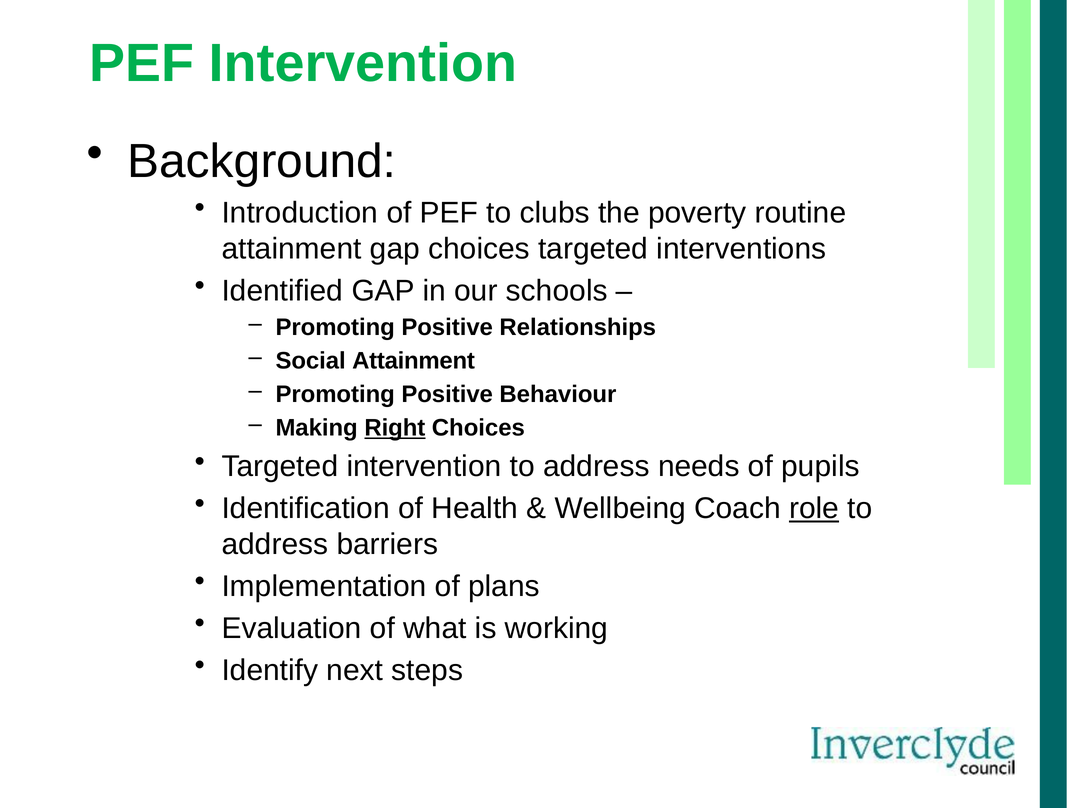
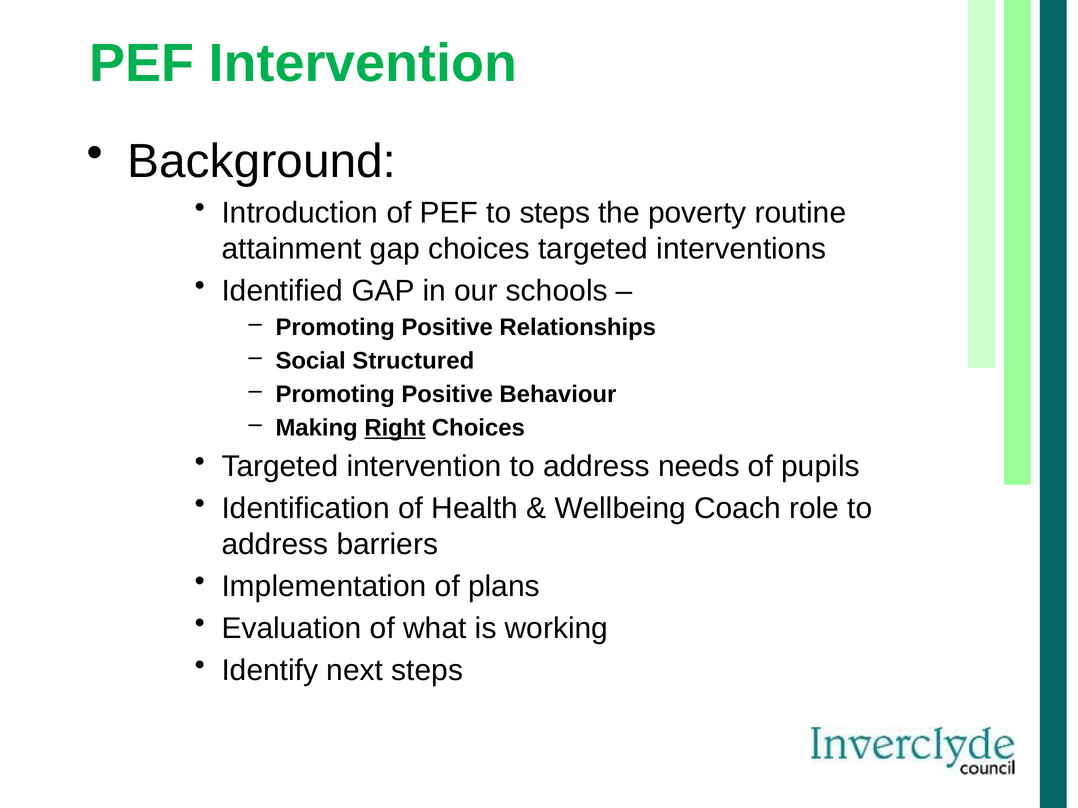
to clubs: clubs -> steps
Social Attainment: Attainment -> Structured
role underline: present -> none
